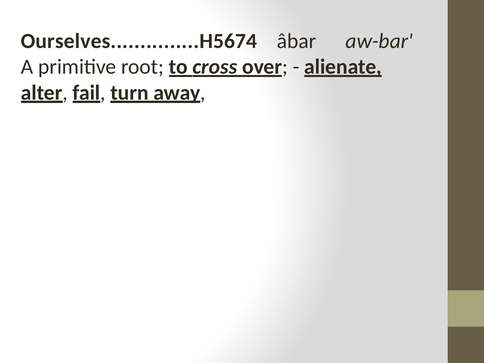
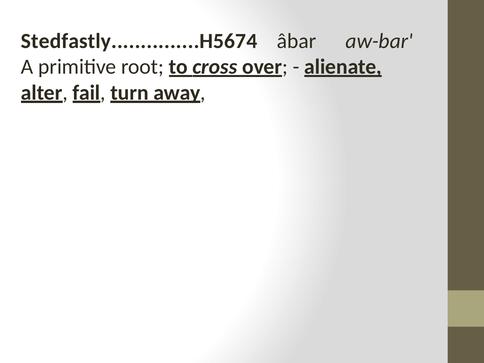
Ourselves...............H5674: Ourselves...............H5674 -> Stedfastly...............H5674
